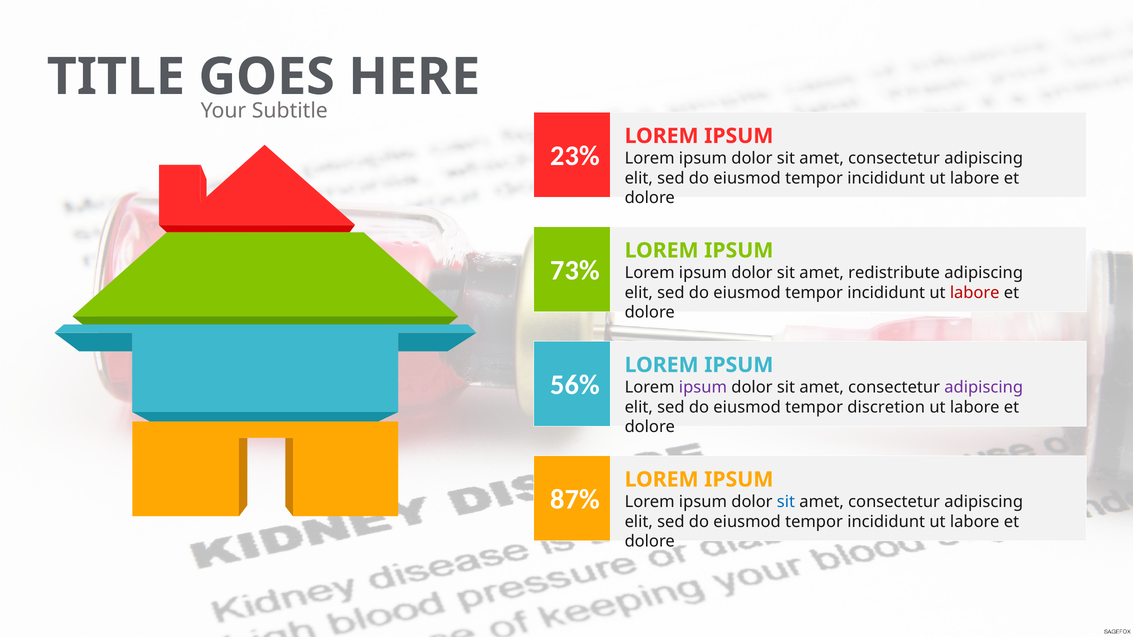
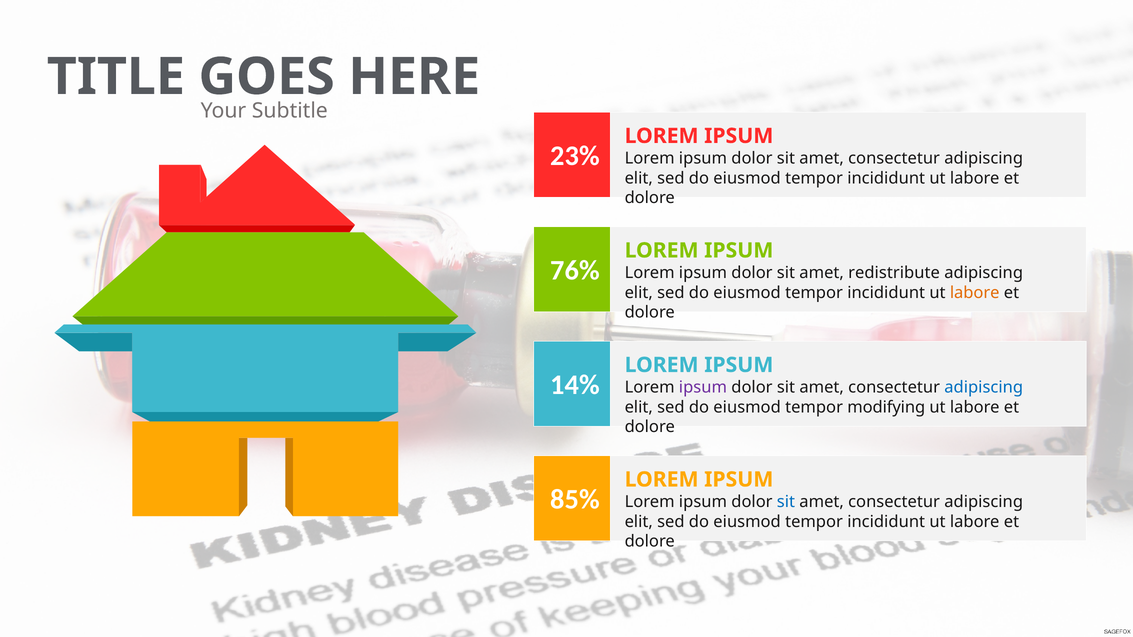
73%: 73% -> 76%
labore at (975, 293) colour: red -> orange
56%: 56% -> 14%
adipiscing at (984, 388) colour: purple -> blue
discretion: discretion -> modifying
87%: 87% -> 85%
